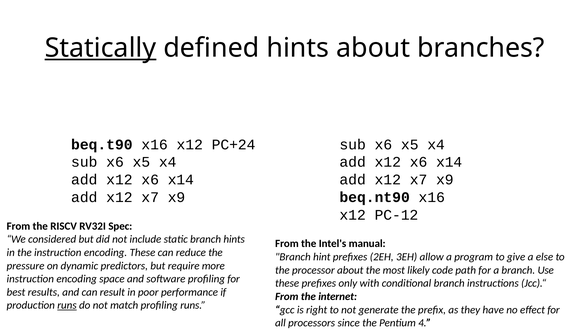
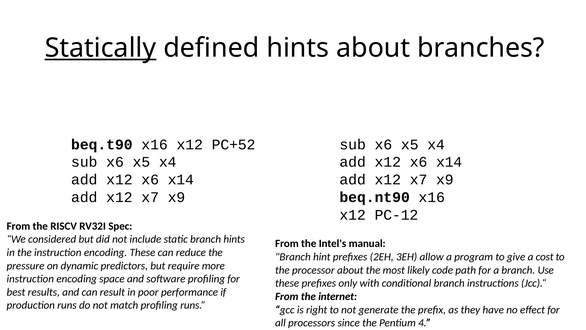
PC+24: PC+24 -> PC+52
else: else -> cost
runs at (67, 305) underline: present -> none
